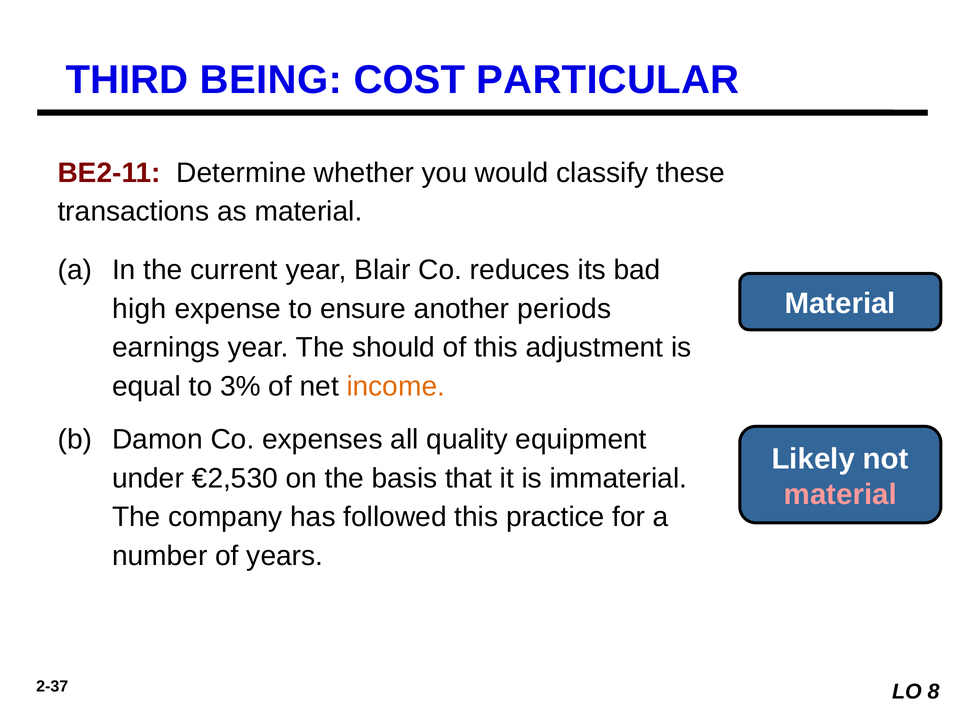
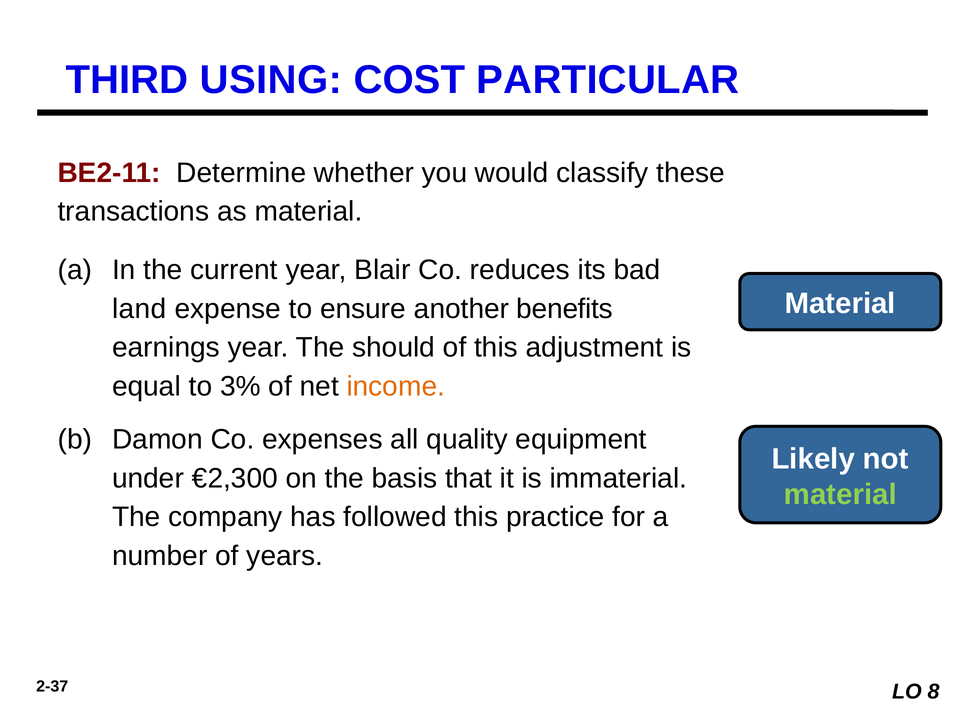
BEING: BEING -> USING
high: high -> land
periods: periods -> benefits
€2,530: €2,530 -> €2,300
material at (840, 494) colour: pink -> light green
